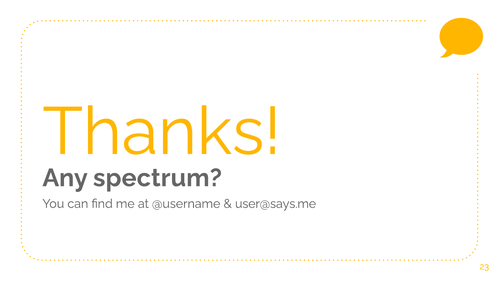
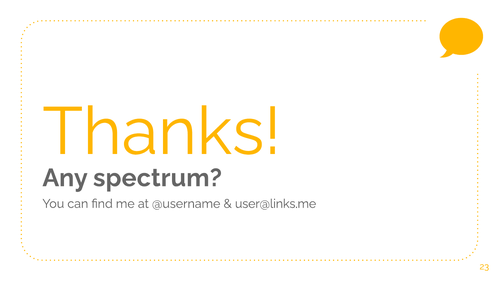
user@says.me: user@says.me -> user@links.me
